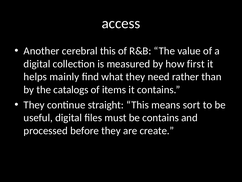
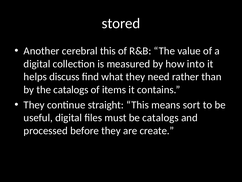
access: access -> stored
first: first -> into
mainly: mainly -> discuss
be contains: contains -> catalogs
